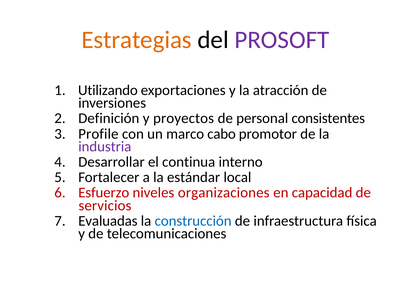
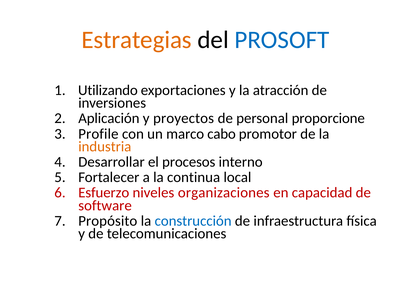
PROSOFT colour: purple -> blue
Definición: Definición -> Aplicación
consistentes: consistentes -> proporcione
industria colour: purple -> orange
continua: continua -> procesos
estándar: estándar -> continua
servicios: servicios -> software
Evaluadas: Evaluadas -> Propósito
